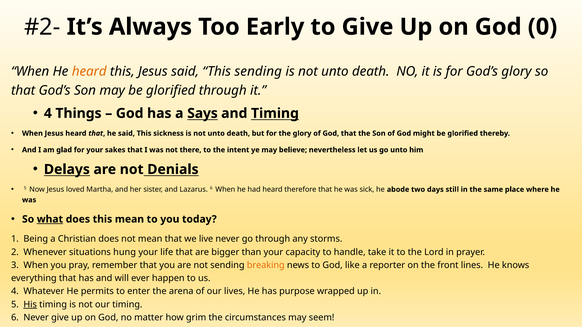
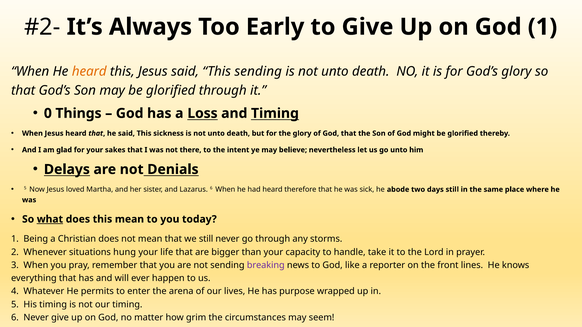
God 0: 0 -> 1
4 at (48, 113): 4 -> 0
Says: Says -> Loss
we live: live -> still
breaking colour: orange -> purple
His underline: present -> none
